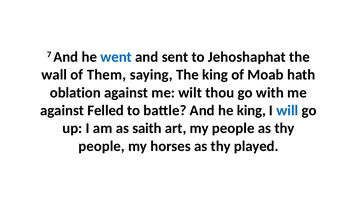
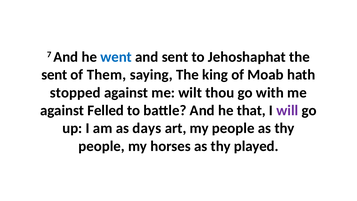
wall at (54, 75): wall -> sent
oblation: oblation -> stopped
he king: king -> that
will colour: blue -> purple
saith: saith -> days
